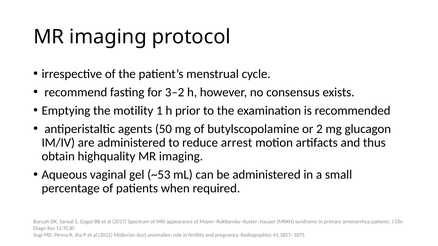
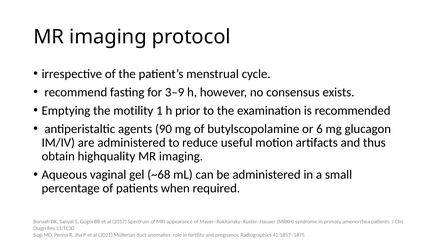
3–2: 3–2 -> 3–9
50: 50 -> 90
2: 2 -> 6
arrest: arrest -> useful
~53: ~53 -> ~68
